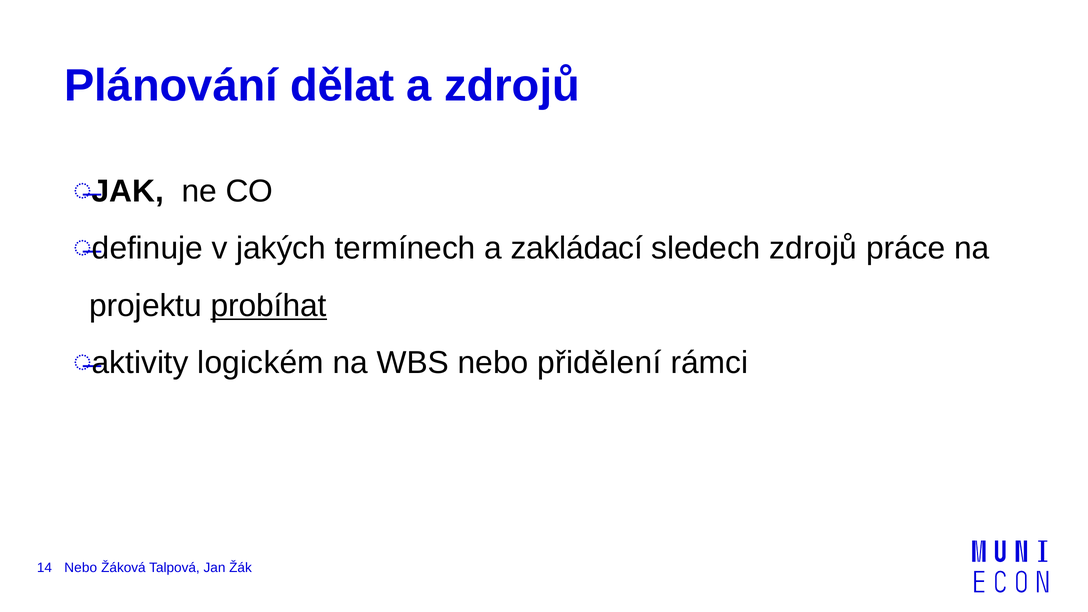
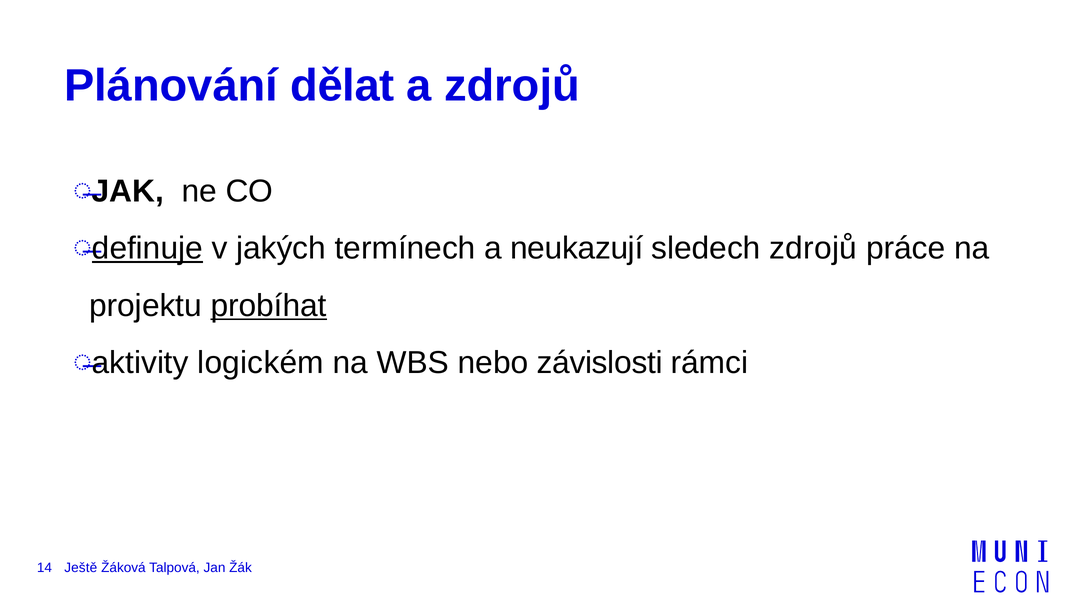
definuje underline: none -> present
zakládací: zakládací -> neukazují
přidělení: přidělení -> závislosti
Nebo at (81, 568): Nebo -> Ještě
